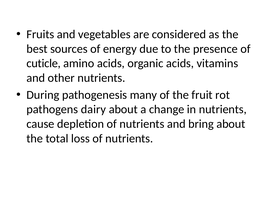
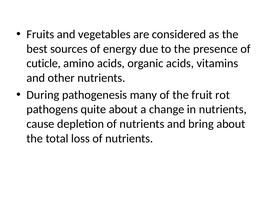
dairy: dairy -> quite
